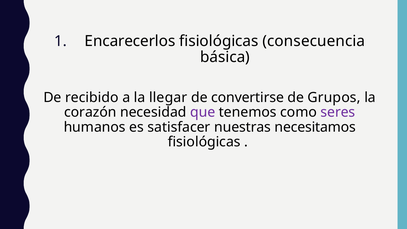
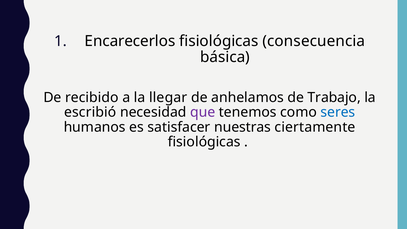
convertirse: convertirse -> anhelamos
Grupos: Grupos -> Trabajo
corazón: corazón -> escribió
seres colour: purple -> blue
necesitamos: necesitamos -> ciertamente
